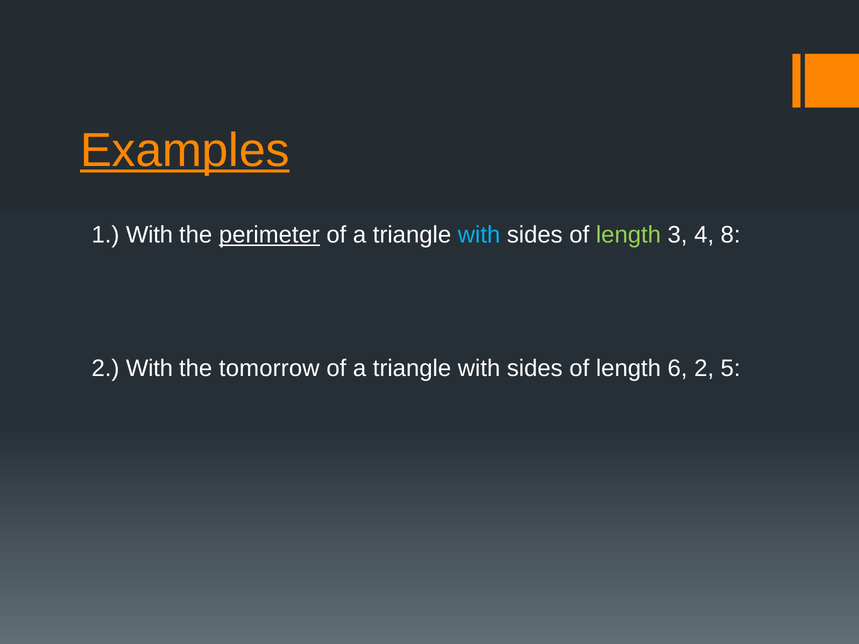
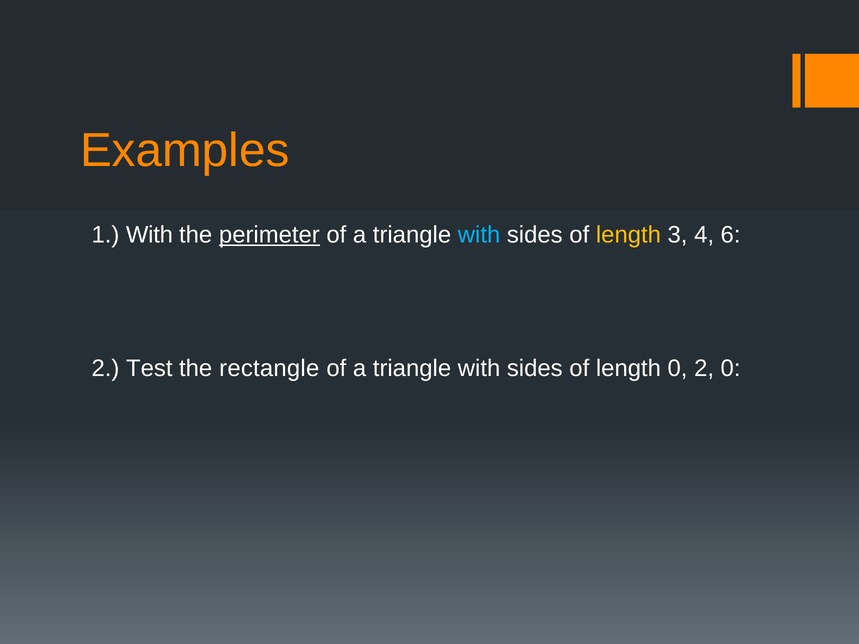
Examples underline: present -> none
length at (628, 235) colour: light green -> yellow
8: 8 -> 6
2 With: With -> Test
tomorrow: tomorrow -> rectangle
length 6: 6 -> 0
2 5: 5 -> 0
